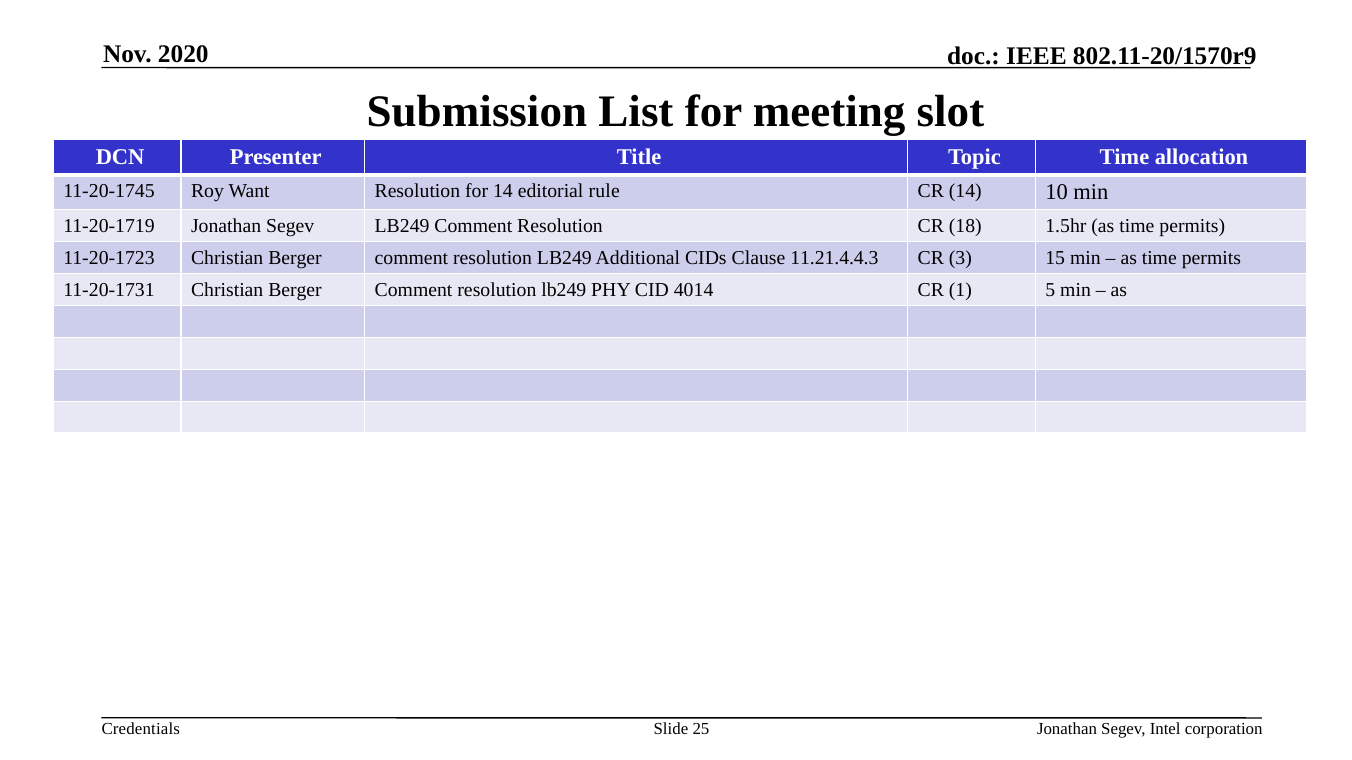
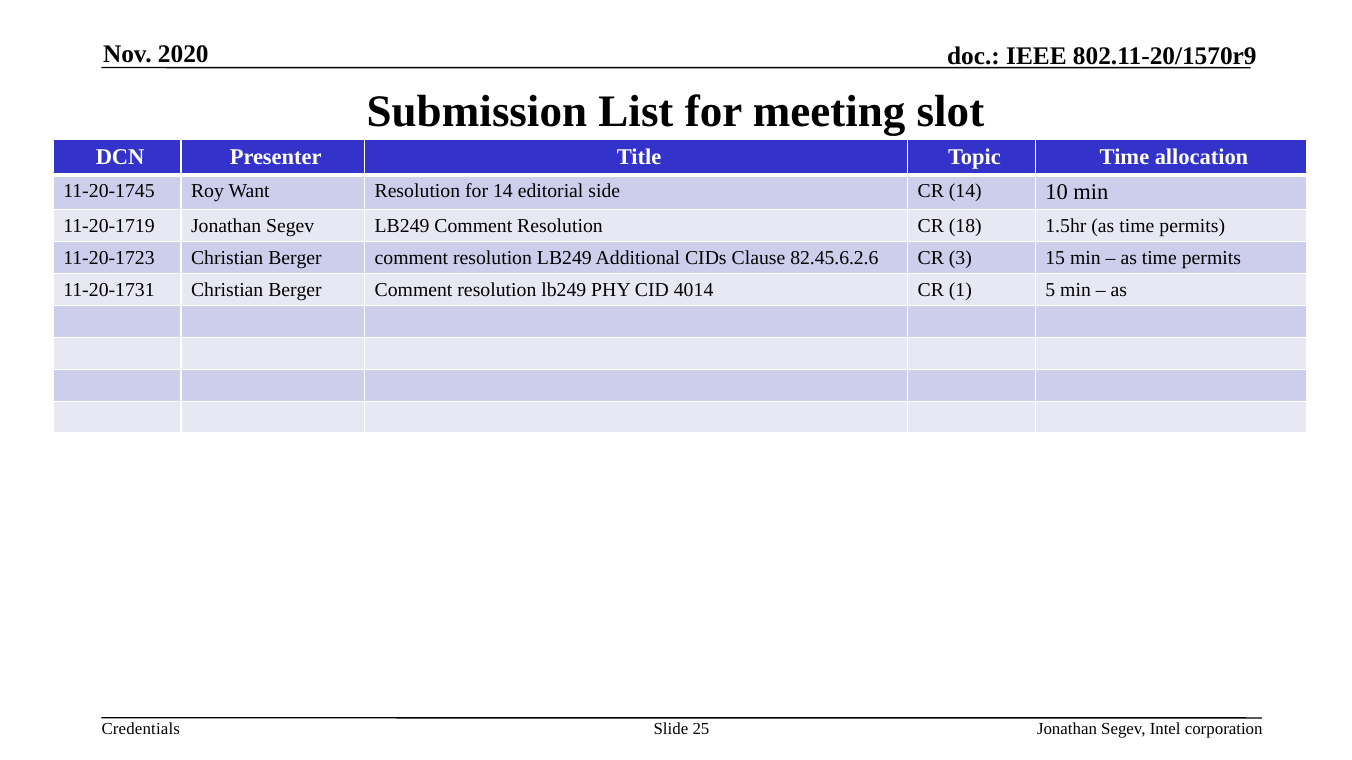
rule: rule -> side
11.21.4.4.3: 11.21.4.4.3 -> 82.45.6.2.6
